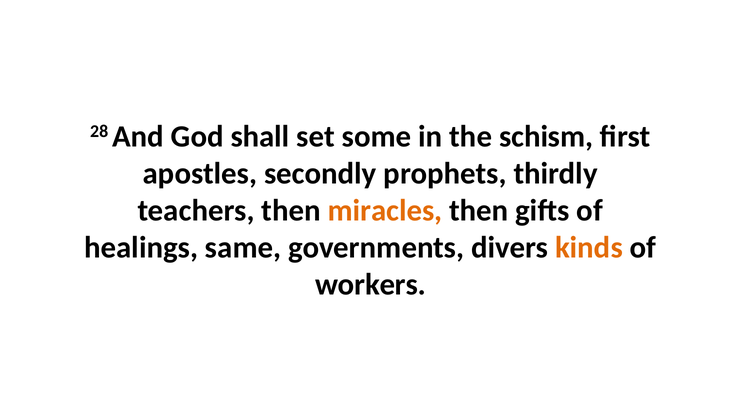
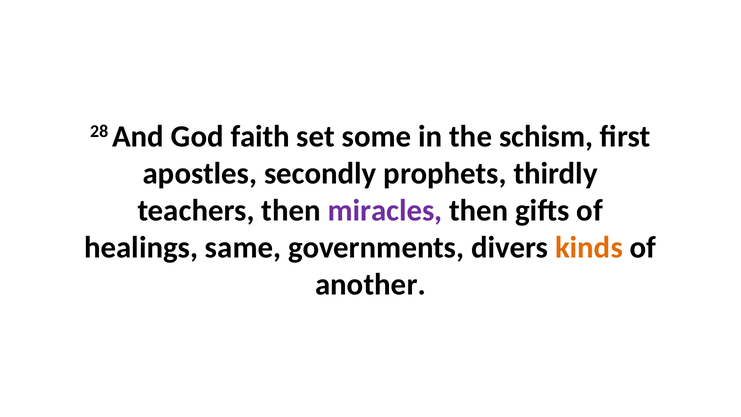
shall: shall -> faith
miracles colour: orange -> purple
workers: workers -> another
